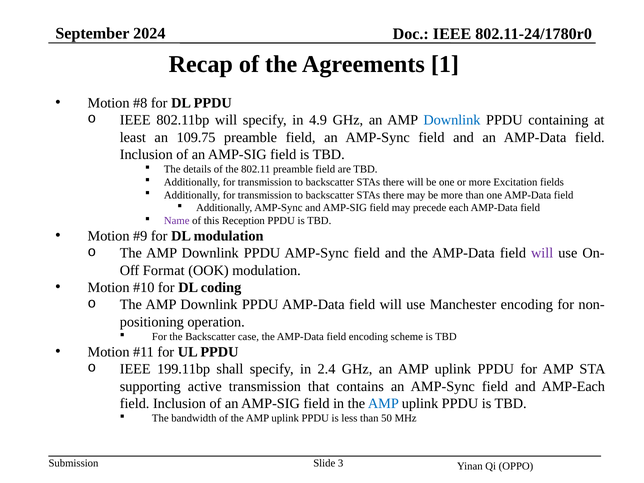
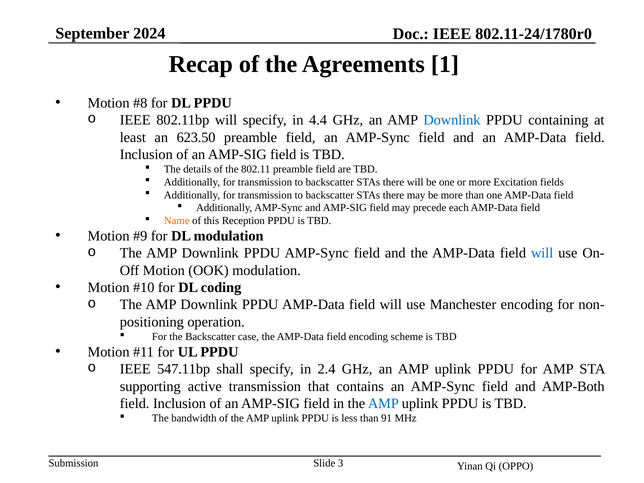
4.9: 4.9 -> 4.4
109.75: 109.75 -> 623.50
Name colour: purple -> orange
will at (542, 253) colour: purple -> blue
Format at (164, 270): Format -> Motion
199.11bp: 199.11bp -> 547.11bp
AMP-Each: AMP-Each -> AMP-Both
50: 50 -> 91
